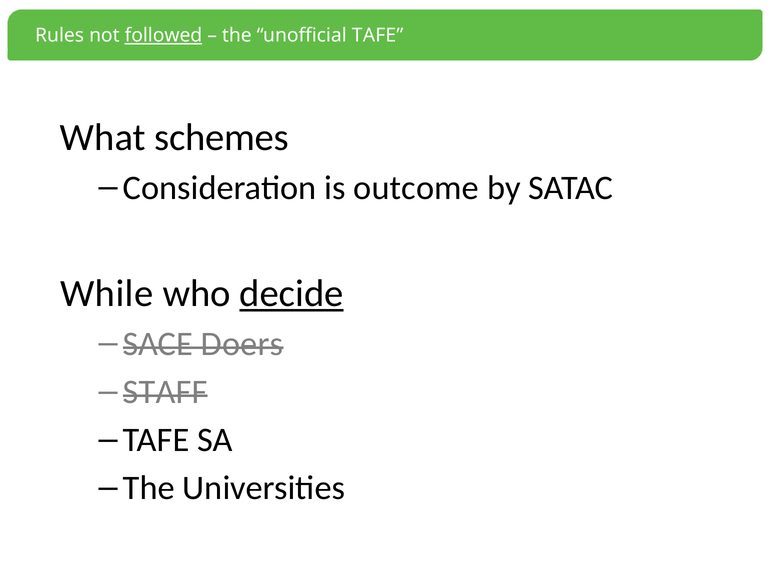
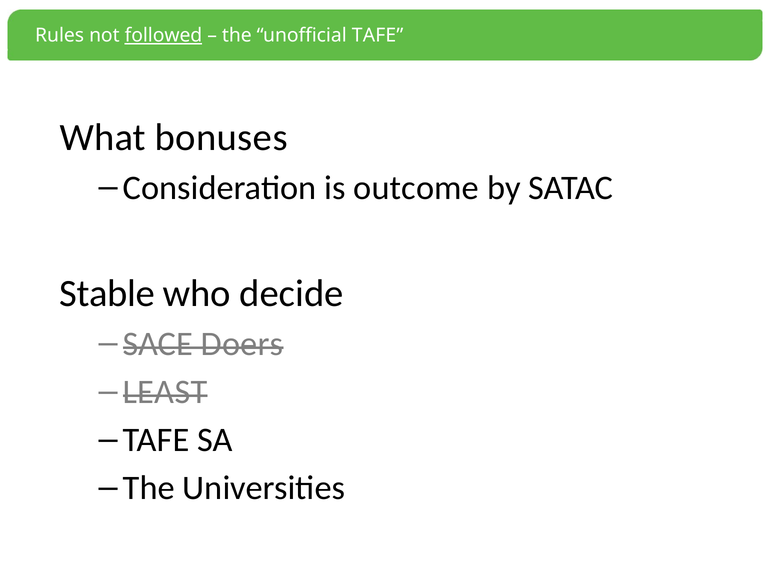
schemes: schemes -> bonuses
While: While -> Stable
decide underline: present -> none
STAFF: STAFF -> LEAST
